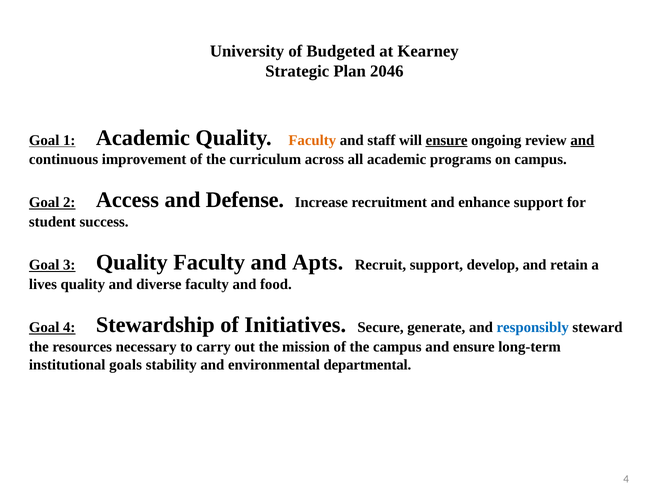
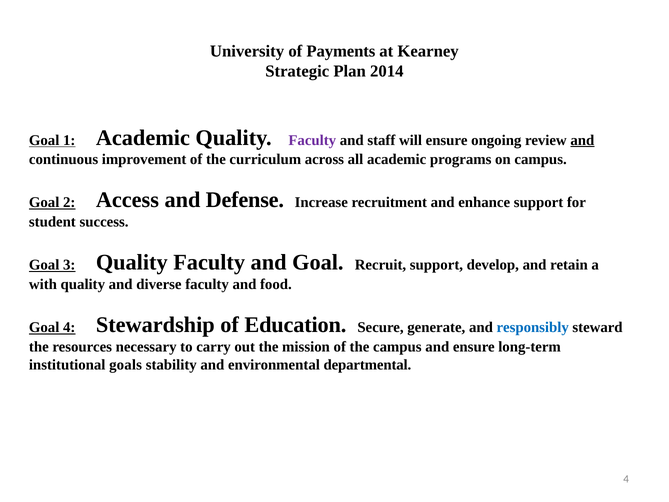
Budgeted: Budgeted -> Payments
2046: 2046 -> 2014
Faculty at (312, 140) colour: orange -> purple
ensure at (447, 140) underline: present -> none
and Apts: Apts -> Goal
lives: lives -> with
Initiatives: Initiatives -> Education
